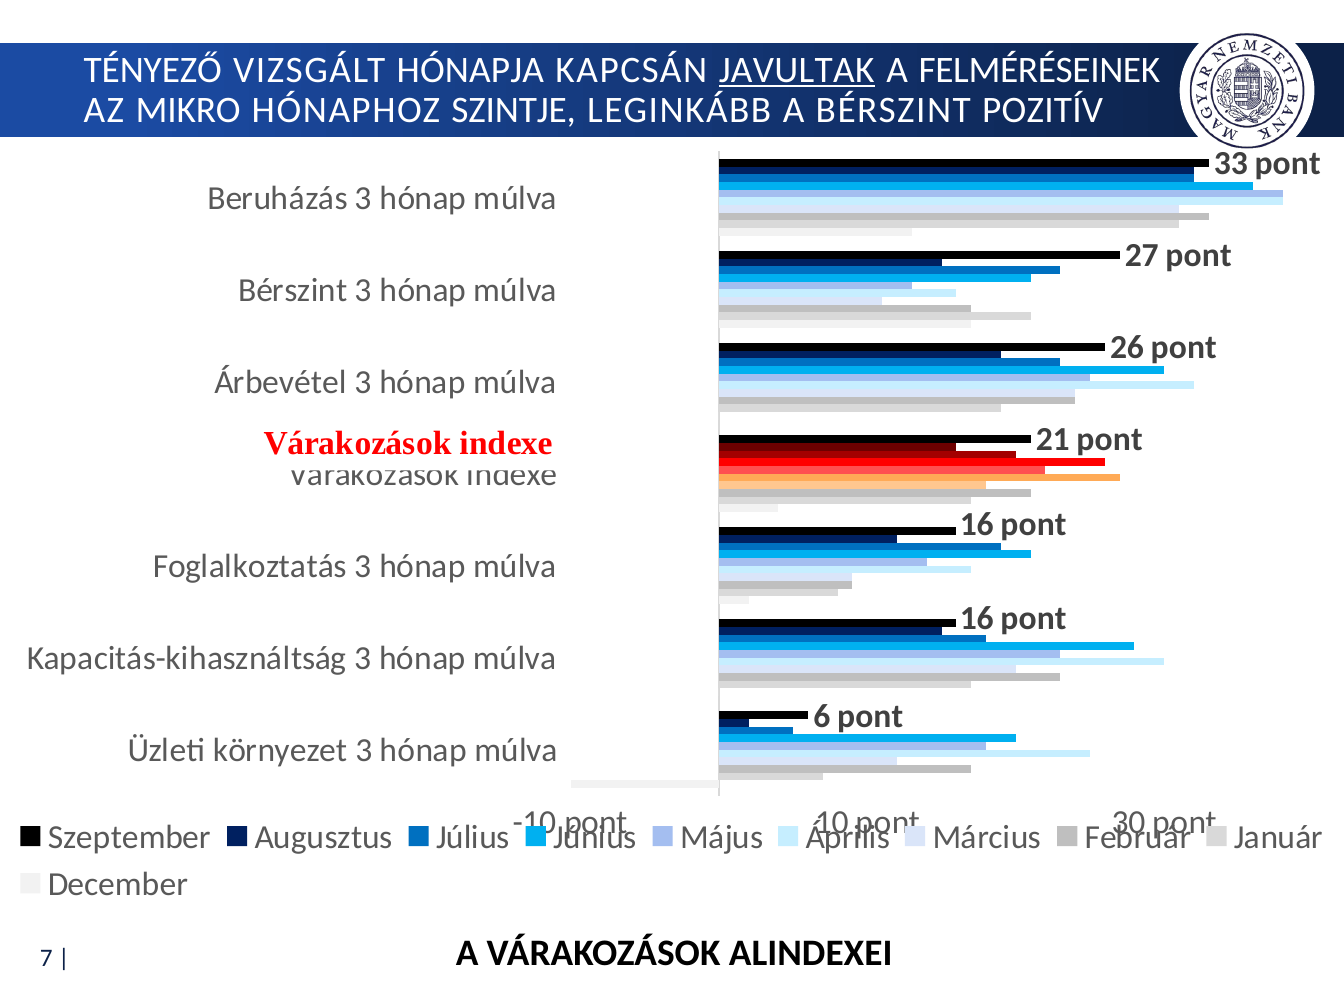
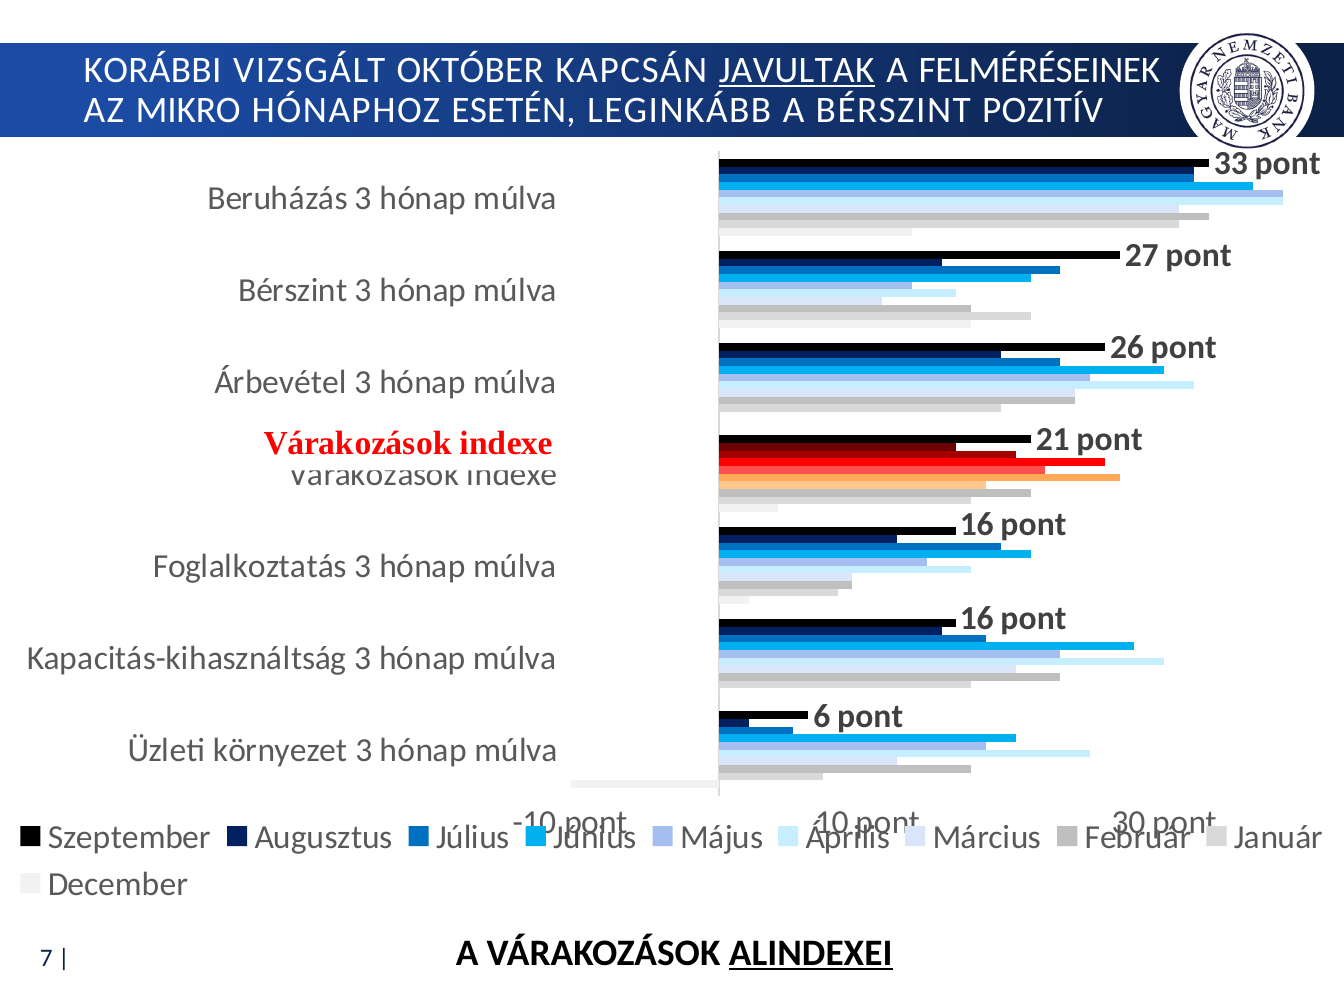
TÉNYEZŐ: TÉNYEZŐ -> KORÁBBI
HÓNAPJA: HÓNAPJA -> OKTÓBER
SZINTJE: SZINTJE -> ESETÉN
ALINDEXEI underline: none -> present
